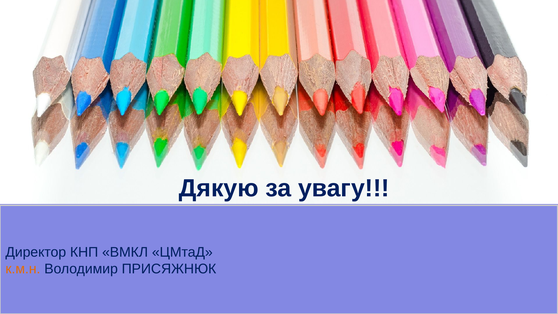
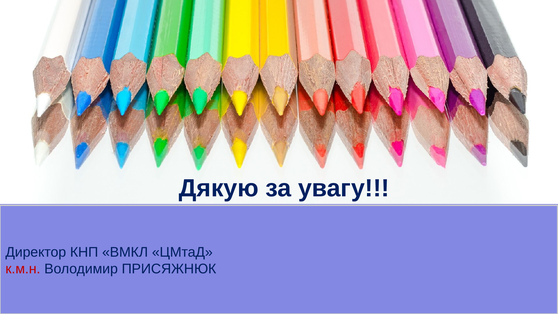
к.м.н colour: orange -> red
